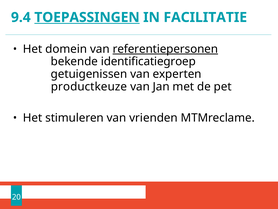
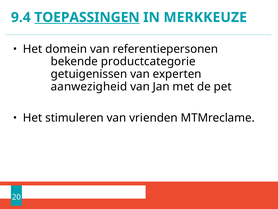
FACILITATIE: FACILITATIE -> MERKKEUZE
referentiepersonen underline: present -> none
identificatiegroep: identificatiegroep -> productcategorie
productkeuze: productkeuze -> aanwezigheid
